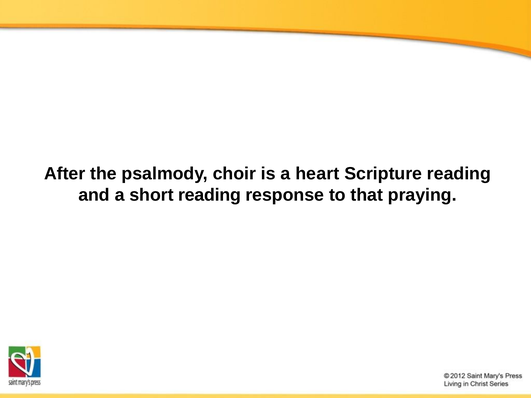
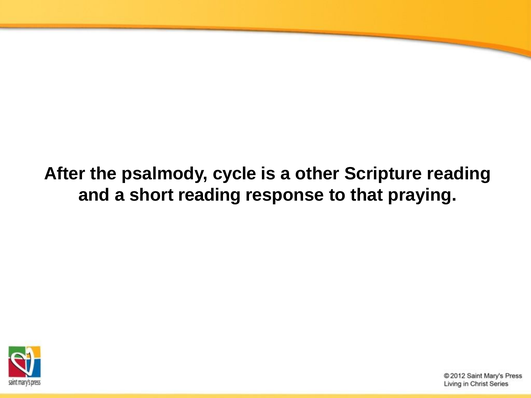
choir: choir -> cycle
heart: heart -> other
